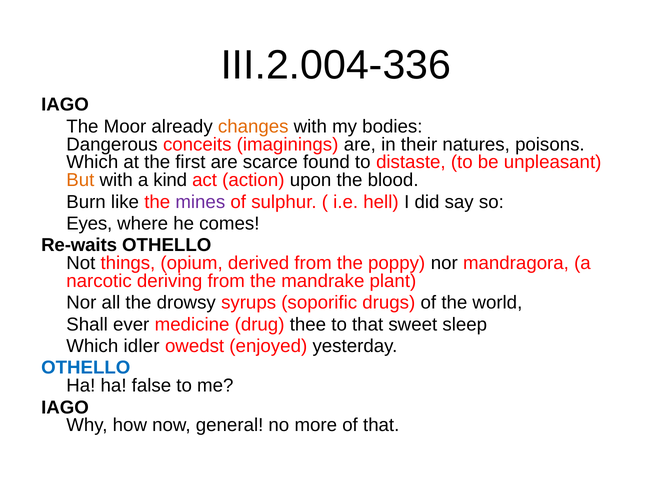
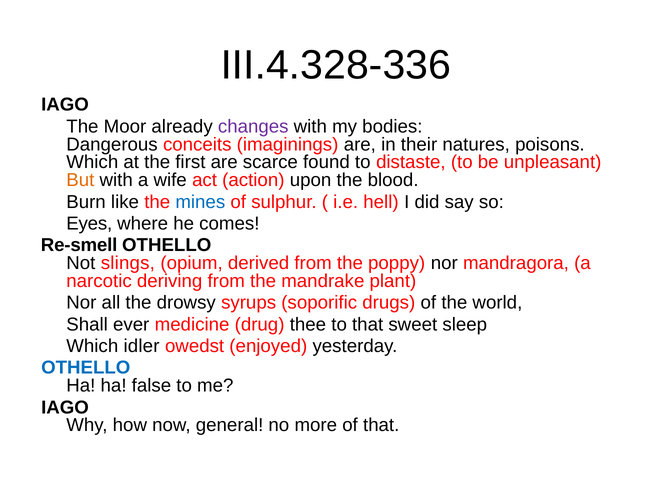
III.2.004-336: III.2.004-336 -> III.4.328-336
changes colour: orange -> purple
kind: kind -> wife
mines colour: purple -> blue
Re-waits: Re-waits -> Re-smell
things: things -> slings
